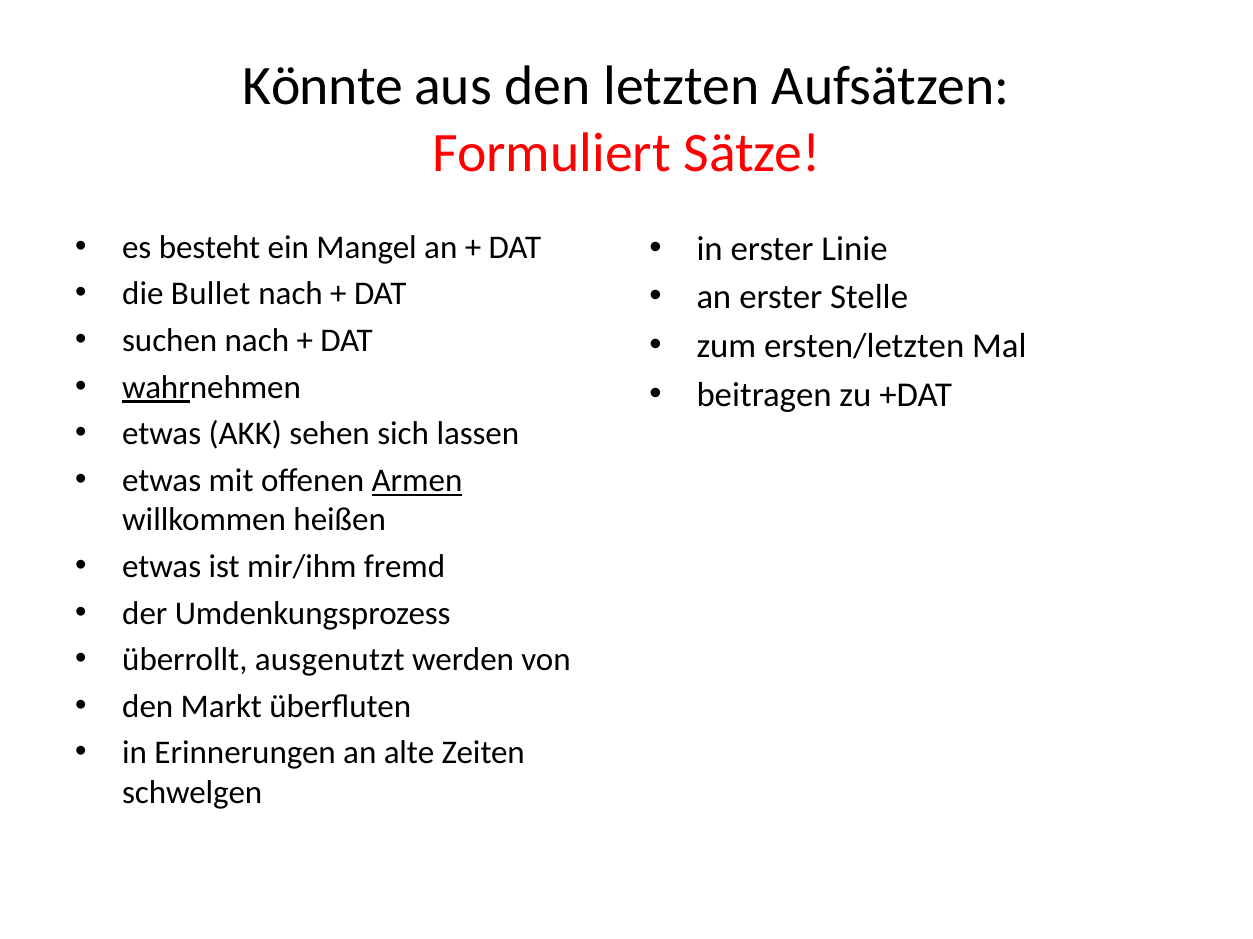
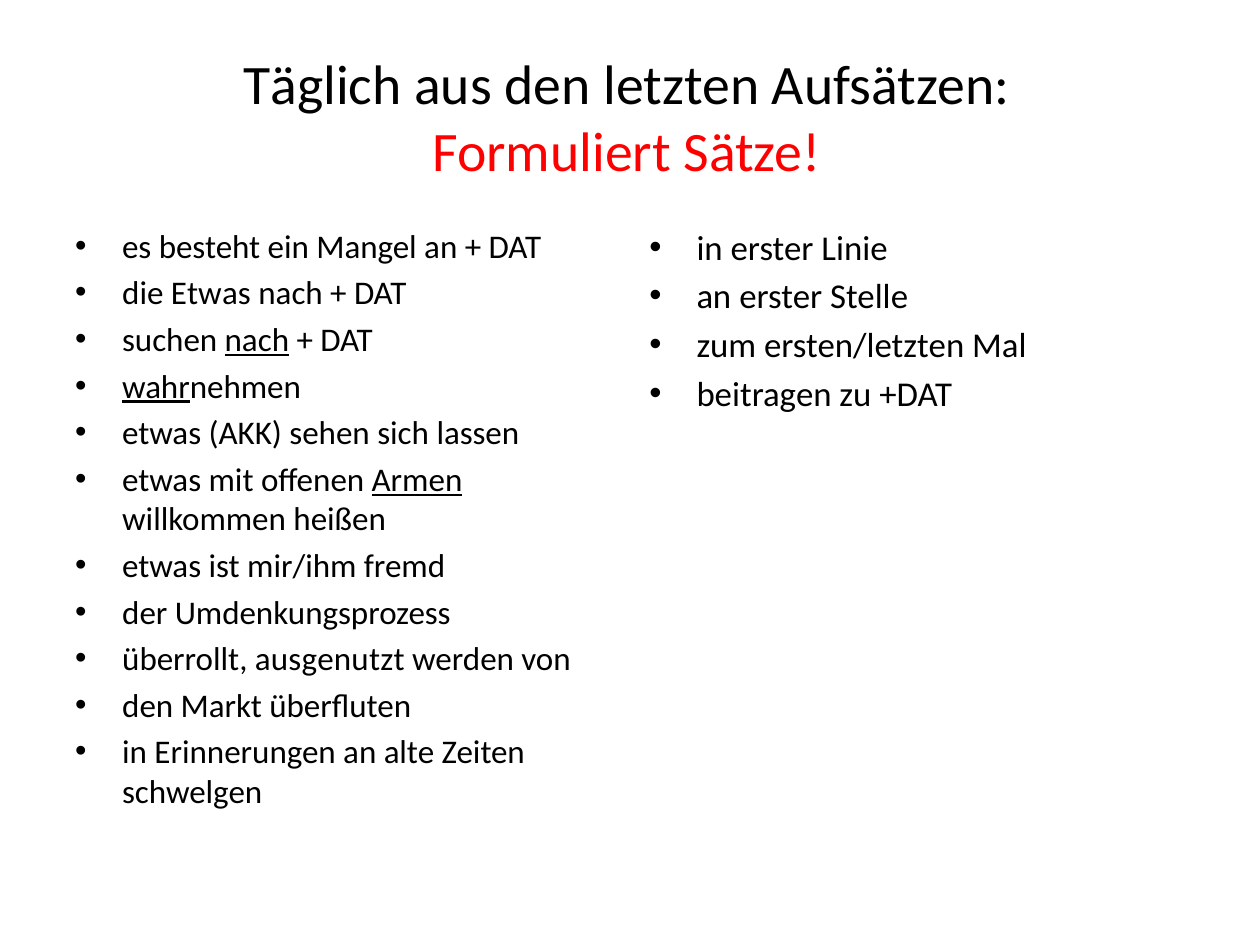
Könnte: Könnte -> Täglich
die Bullet: Bullet -> Etwas
nach at (257, 341) underline: none -> present
